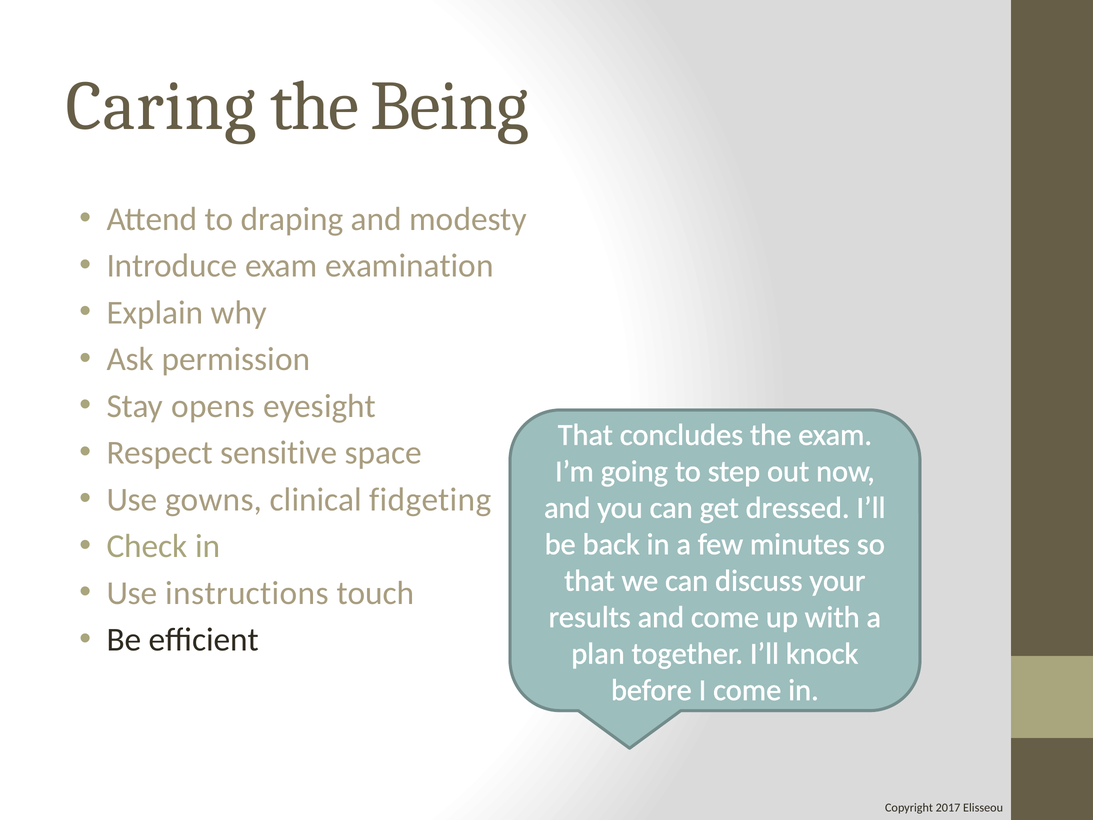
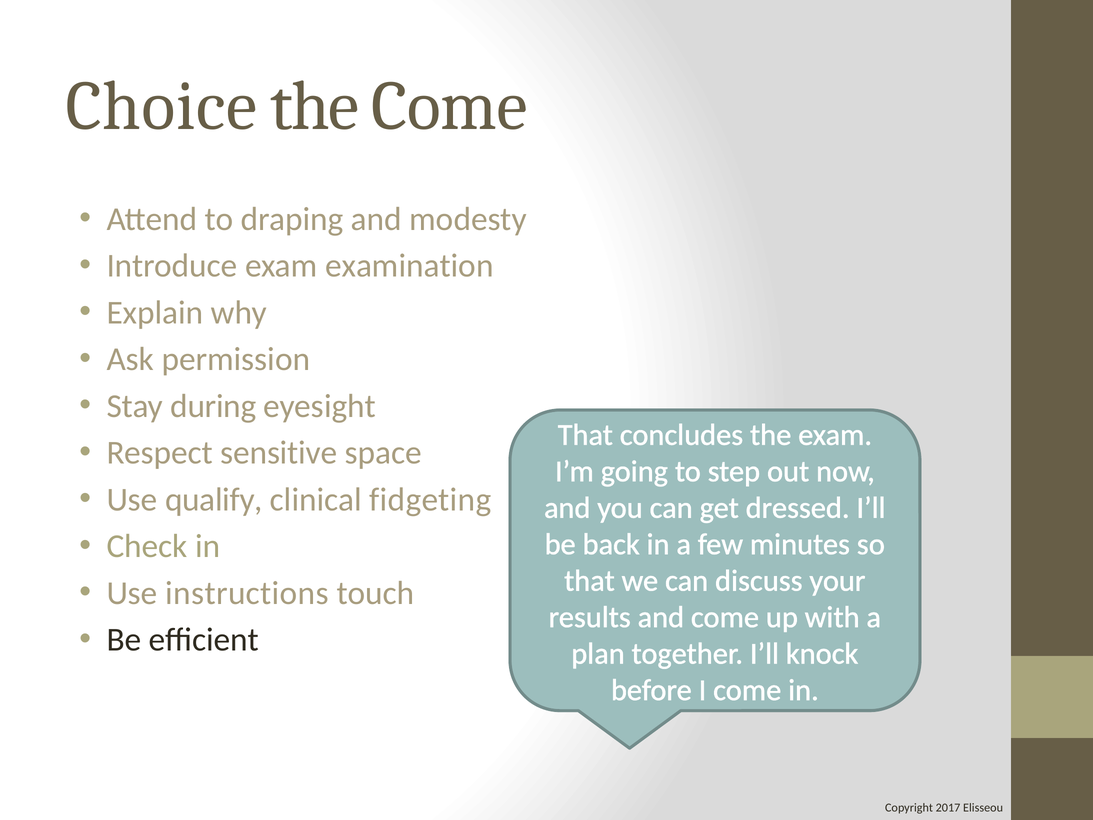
Caring: Caring -> Choice
the Being: Being -> Come
opens: opens -> during
gowns: gowns -> qualify
